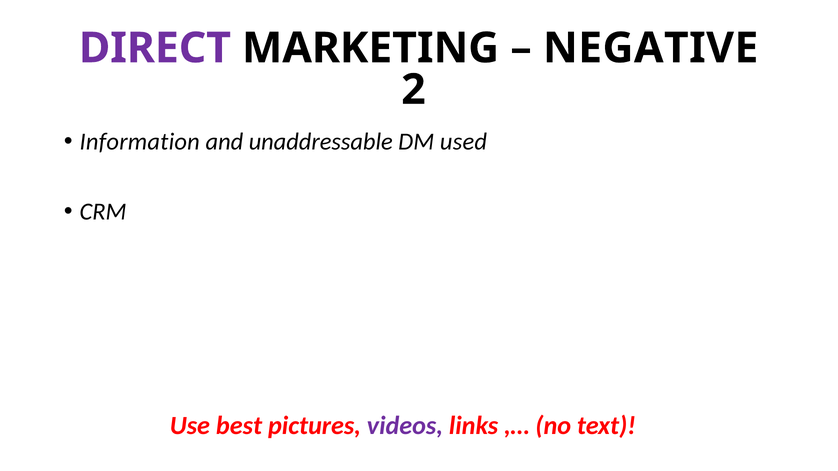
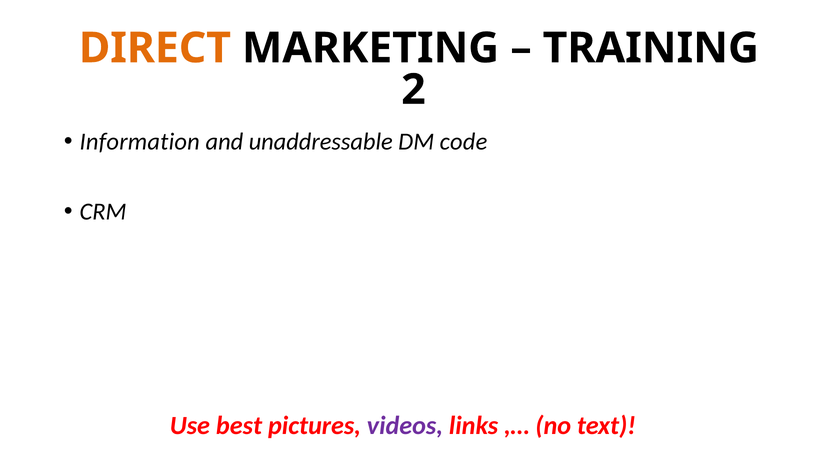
DIRECT colour: purple -> orange
NEGATIVE: NEGATIVE -> TRAINING
used: used -> code
